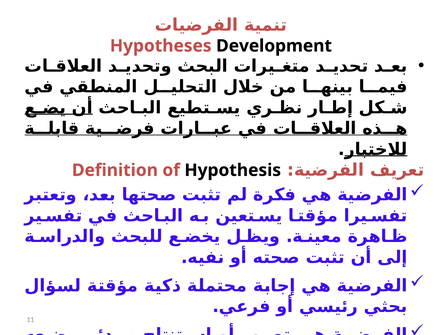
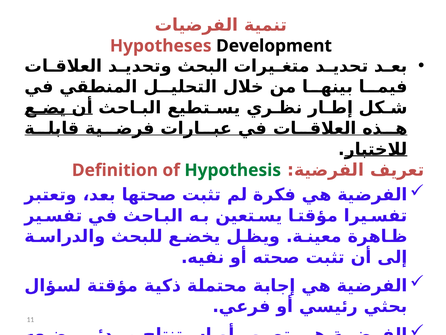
Hypothesis colour: black -> green
